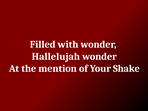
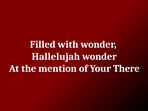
Shake: Shake -> There
